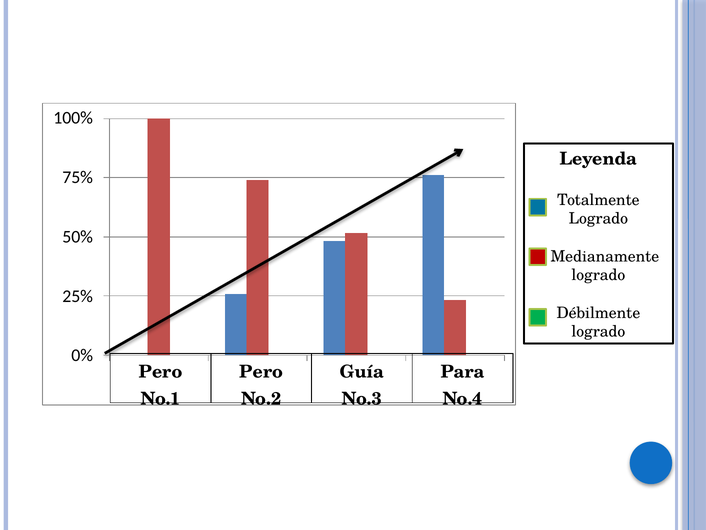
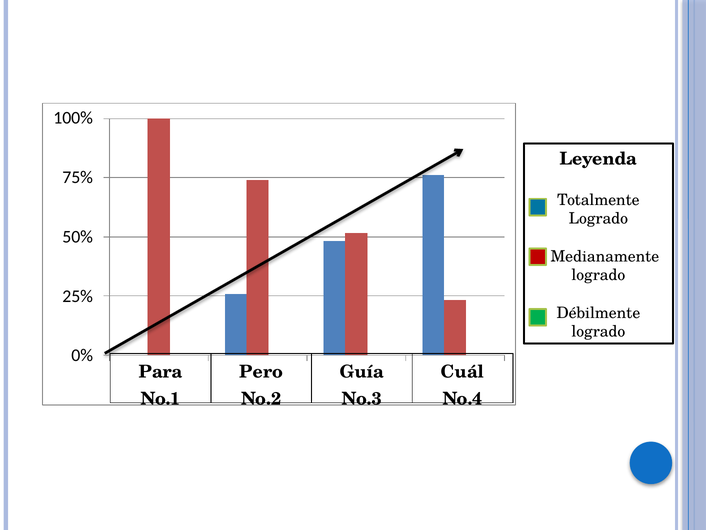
Pero at (161, 371): Pero -> Para
Para: Para -> Cuál
